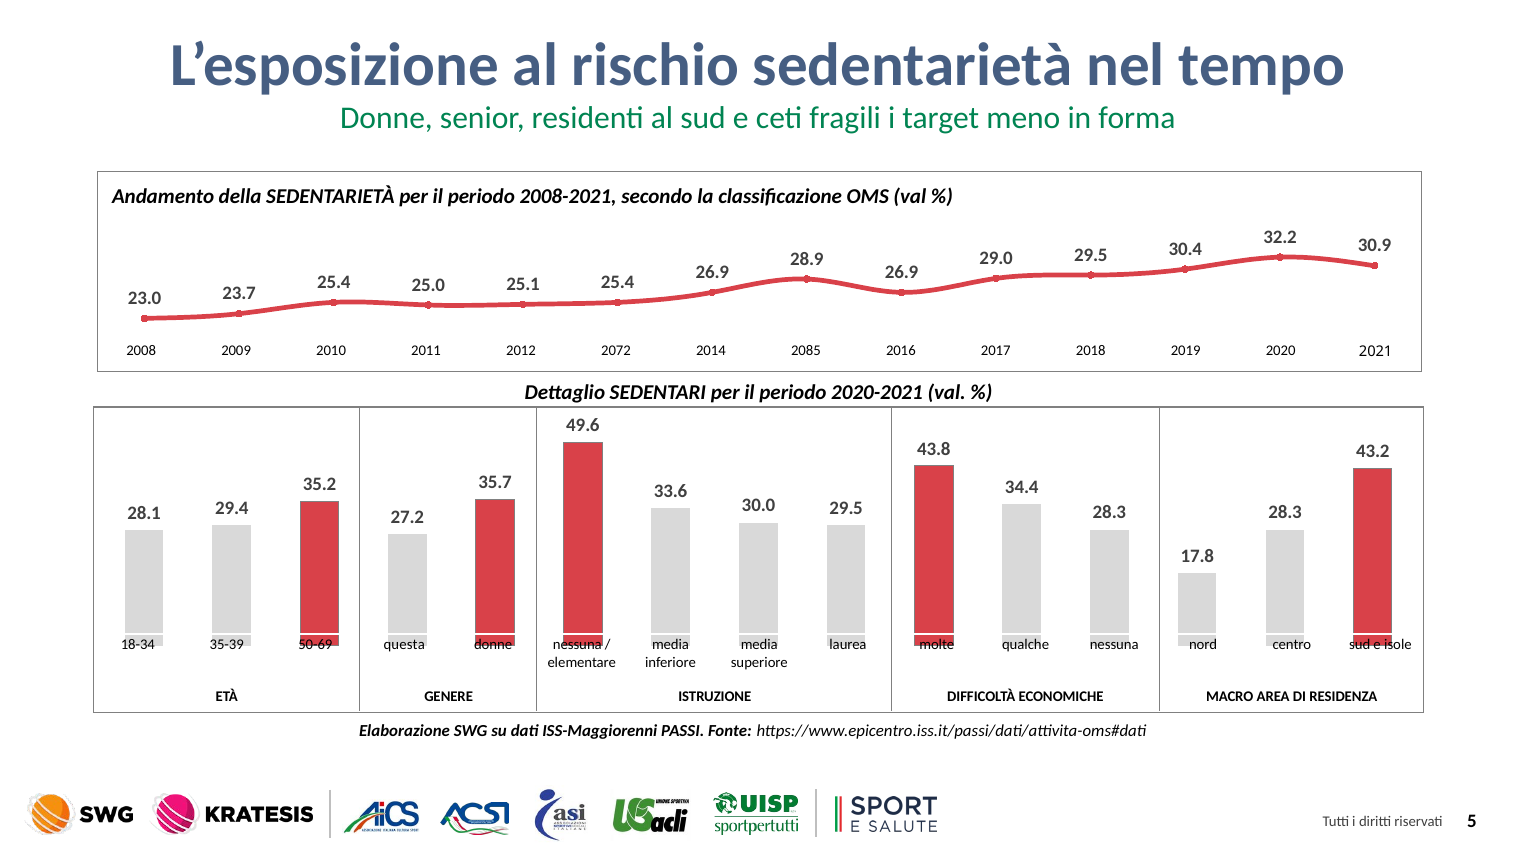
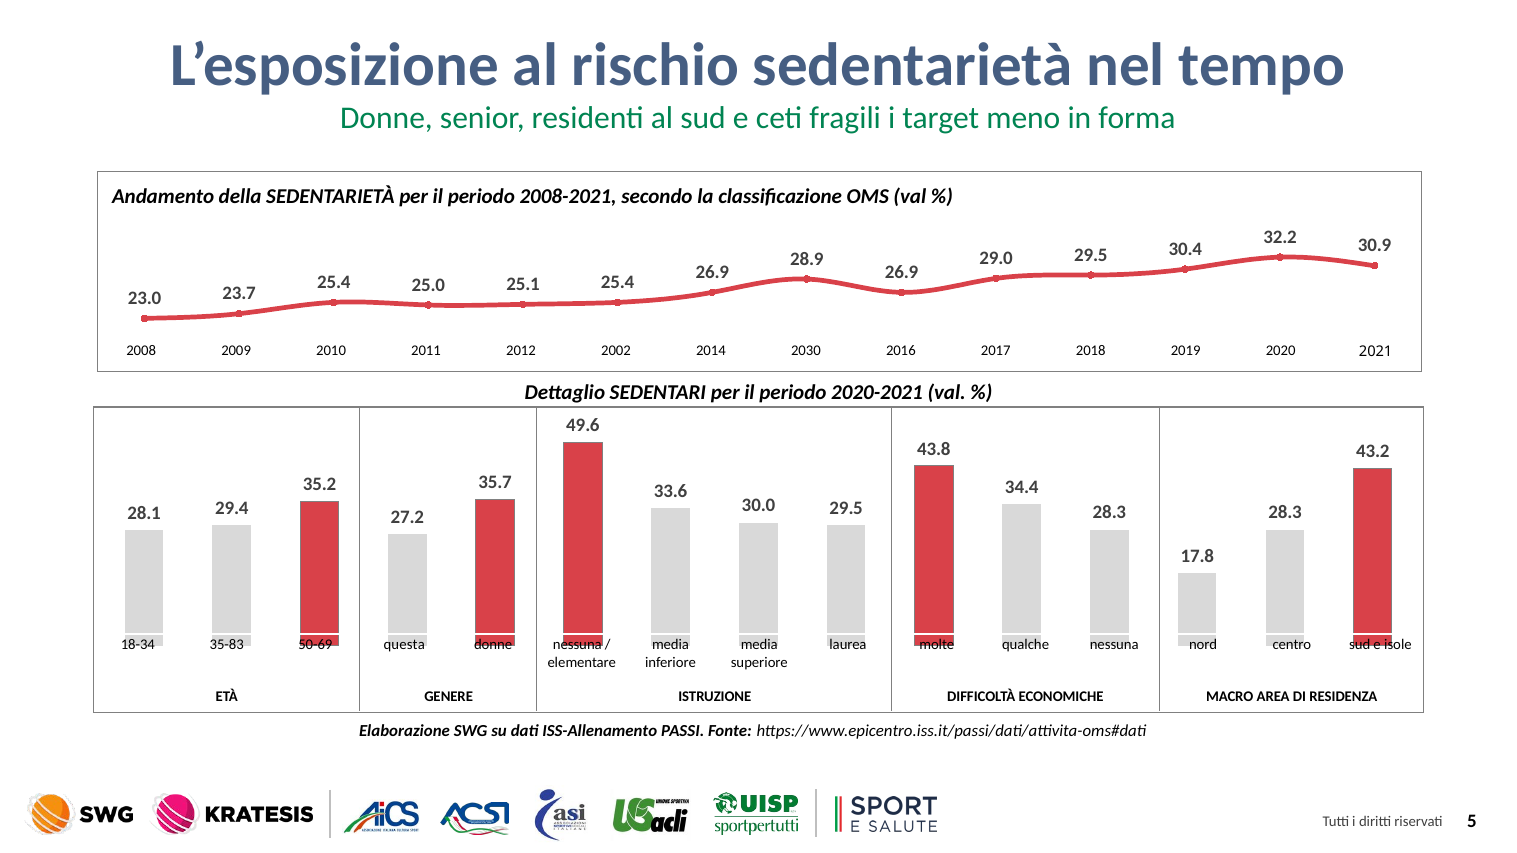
2072: 2072 -> 2002
2085: 2085 -> 2030
35-39: 35-39 -> 35-83
ISS-Maggiorenni: ISS-Maggiorenni -> ISS-Allenamento
